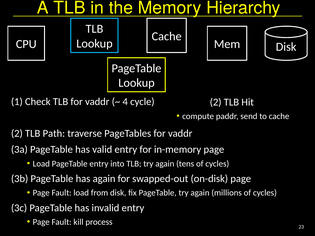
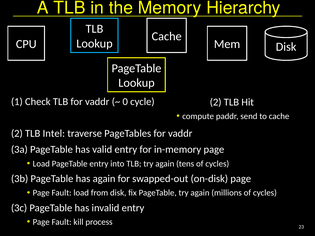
4: 4 -> 0
Path: Path -> Intel
